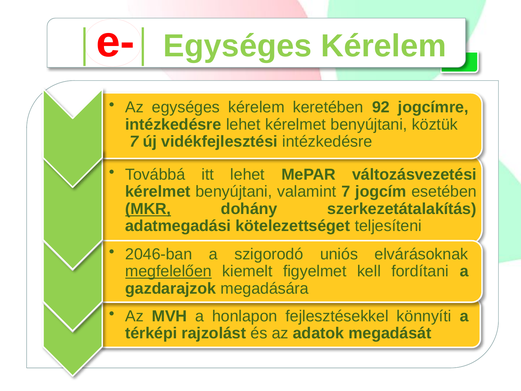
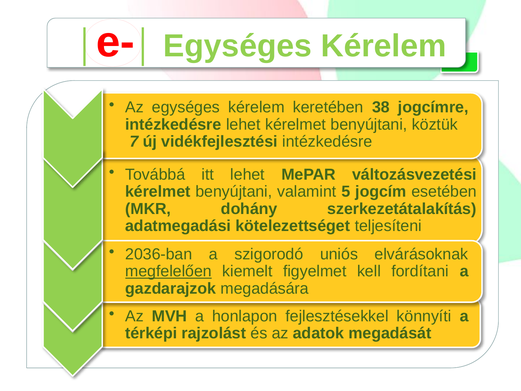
92: 92 -> 38
valamint 7: 7 -> 5
MKR underline: present -> none
2046-ban: 2046-ban -> 2036-ban
